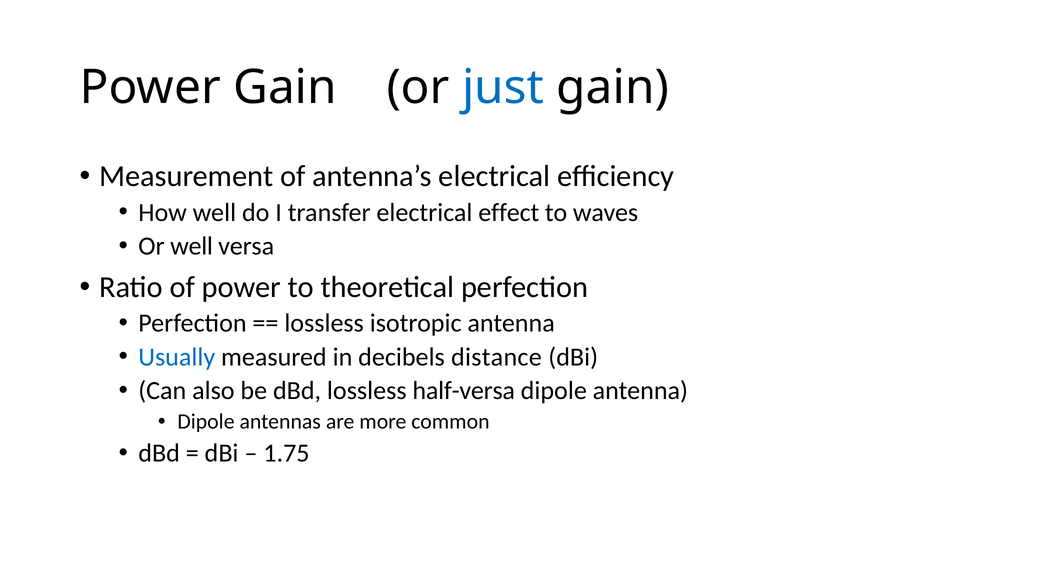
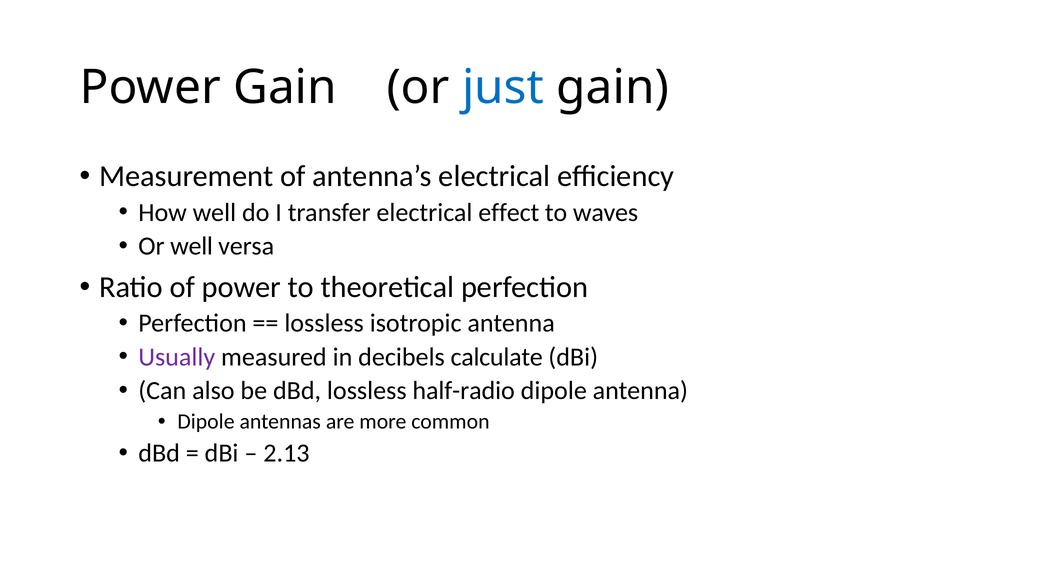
Usually colour: blue -> purple
distance: distance -> calculate
half-versa: half-versa -> half-radio
1.75: 1.75 -> 2.13
